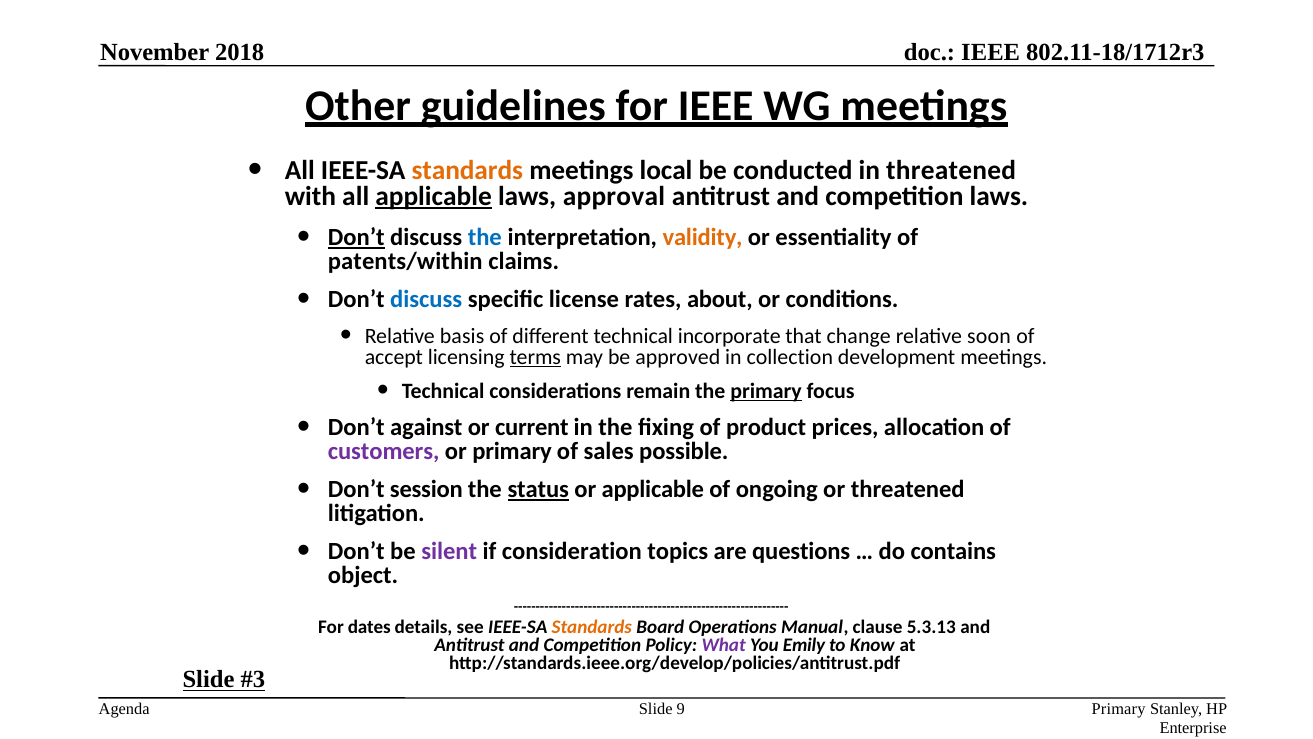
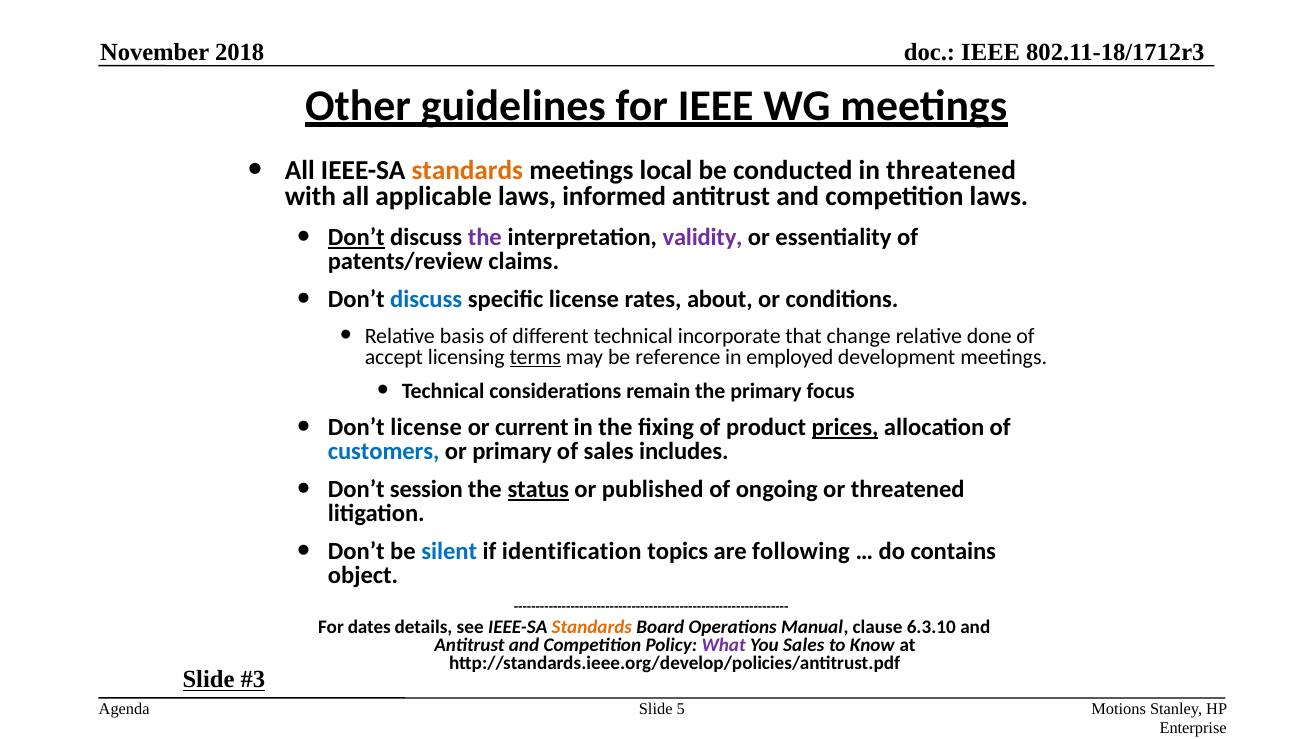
applicable at (434, 196) underline: present -> none
approval: approval -> informed
the at (485, 237) colour: blue -> purple
validity colour: orange -> purple
patents/within: patents/within -> patents/review
soon: soon -> done
approved: approved -> reference
collection: collection -> employed
primary at (766, 391) underline: present -> none
Don’t against: against -> license
prices underline: none -> present
customers colour: purple -> blue
possible: possible -> includes
or applicable: applicable -> published
silent colour: purple -> blue
consideration: consideration -> identification
questions: questions -> following
5.3.13: 5.3.13 -> 6.3.10
You Emily: Emily -> Sales
9: 9 -> 5
Primary at (1119, 708): Primary -> Motions
